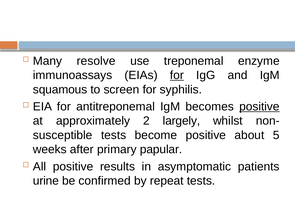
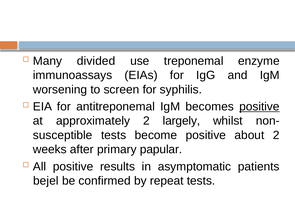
resolve: resolve -> divided
for at (177, 75) underline: present -> none
squamous: squamous -> worsening
about 5: 5 -> 2
urine: urine -> bejel
